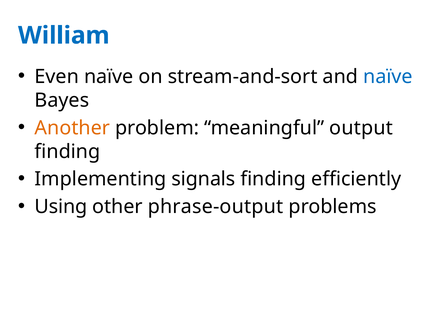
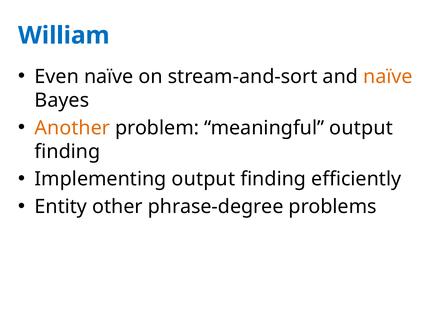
naïve at (388, 77) colour: blue -> orange
Implementing signals: signals -> output
Using: Using -> Entity
phrase-output: phrase-output -> phrase-degree
